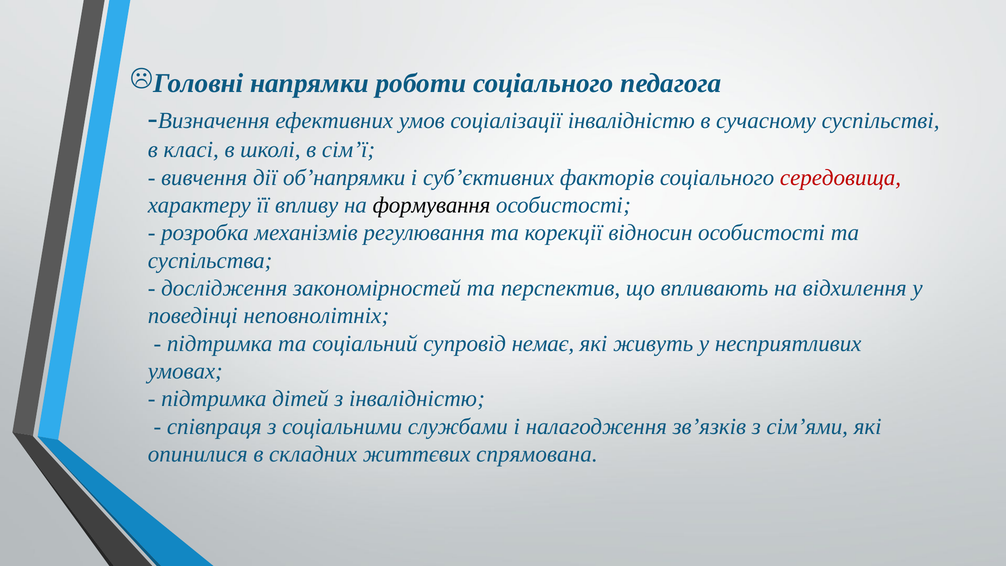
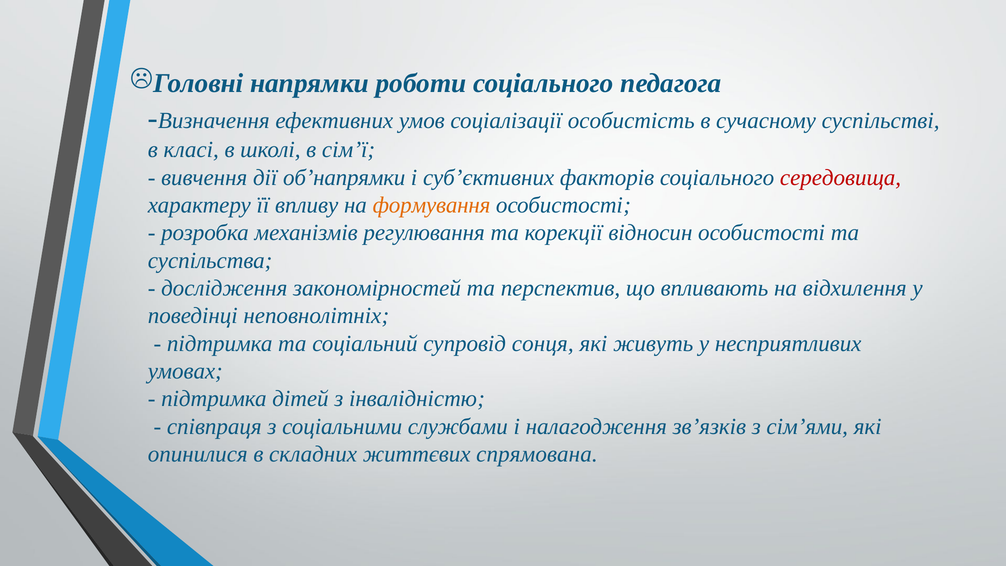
соціалізації інвалідністю: інвалідністю -> особистість
формування colour: black -> orange
немає: немає -> сонця
